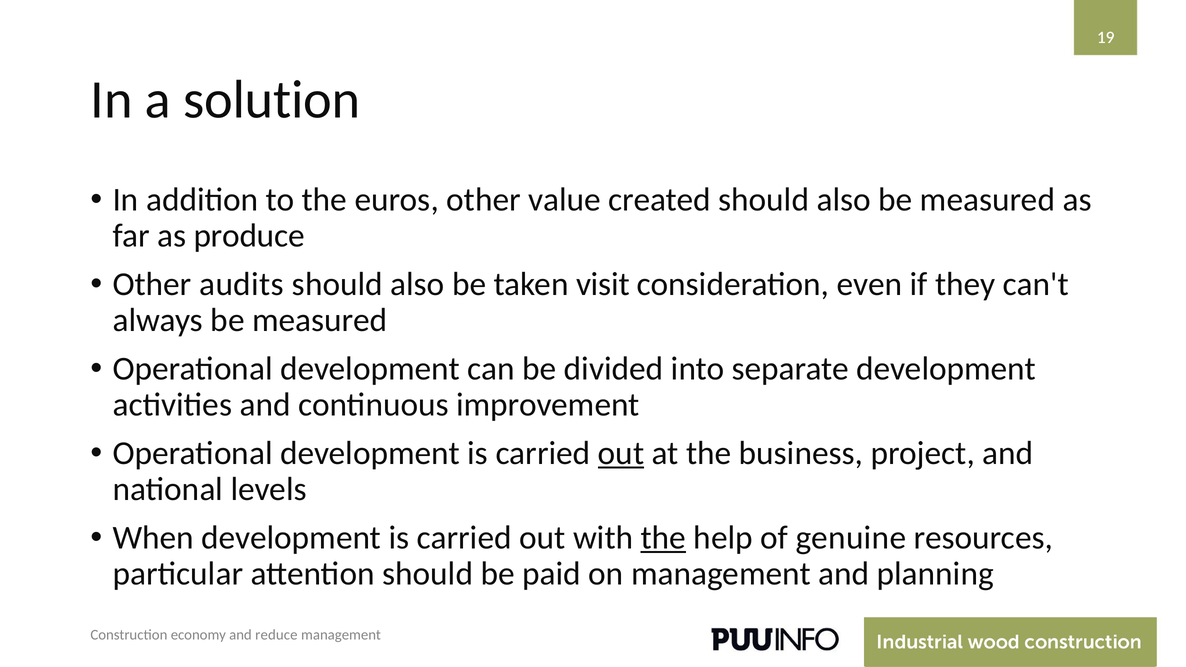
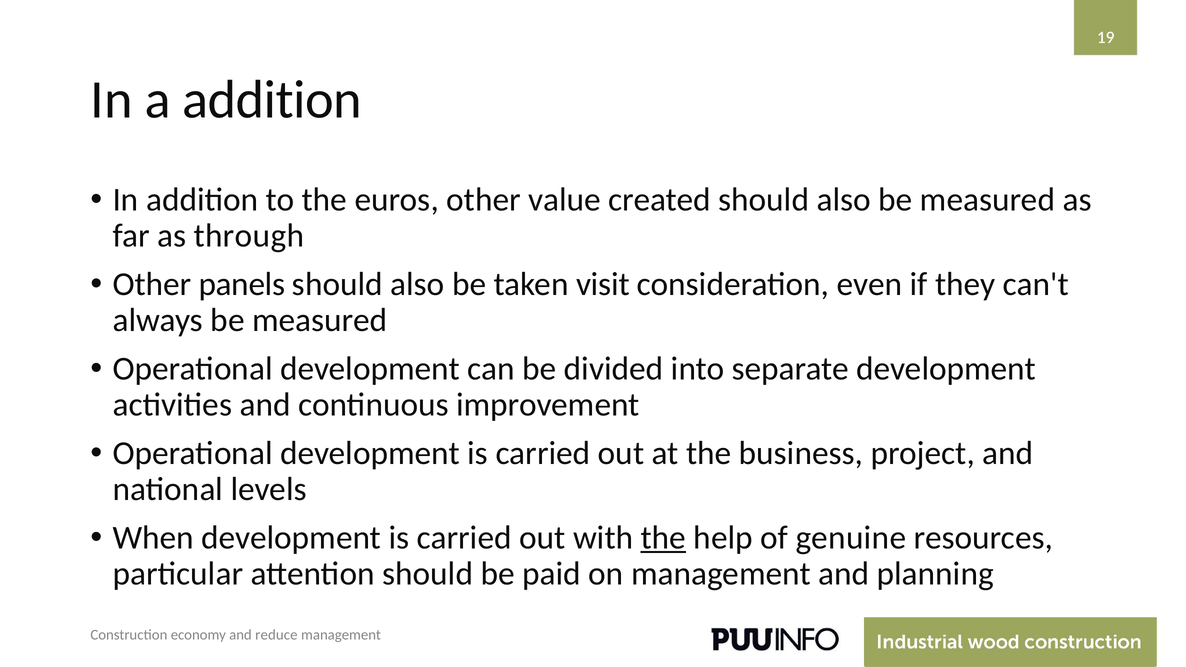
a solution: solution -> addition
produce: produce -> through
audits: audits -> panels
out at (621, 453) underline: present -> none
